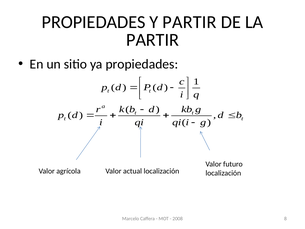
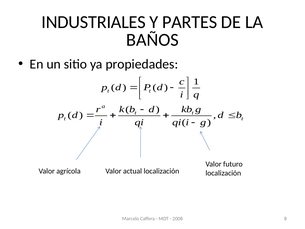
PROPIEDADES at (94, 22): PROPIEDADES -> INDUSTRIALES
Y PARTIR: PARTIR -> PARTES
PARTIR at (153, 40): PARTIR -> BAÑOS
